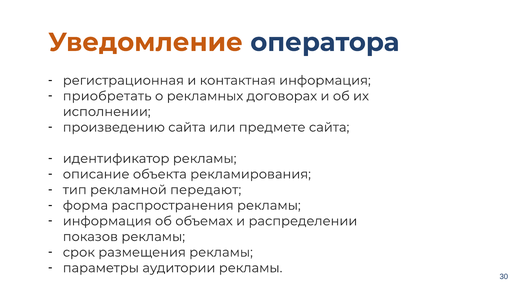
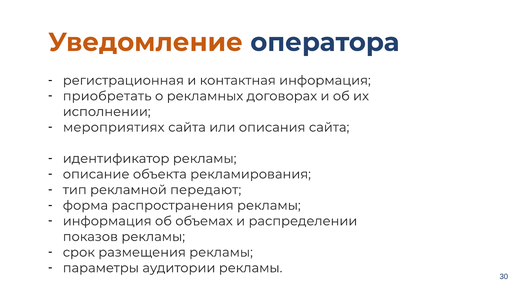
произведению: произведению -> мероприятиях
предмете: предмете -> описания
